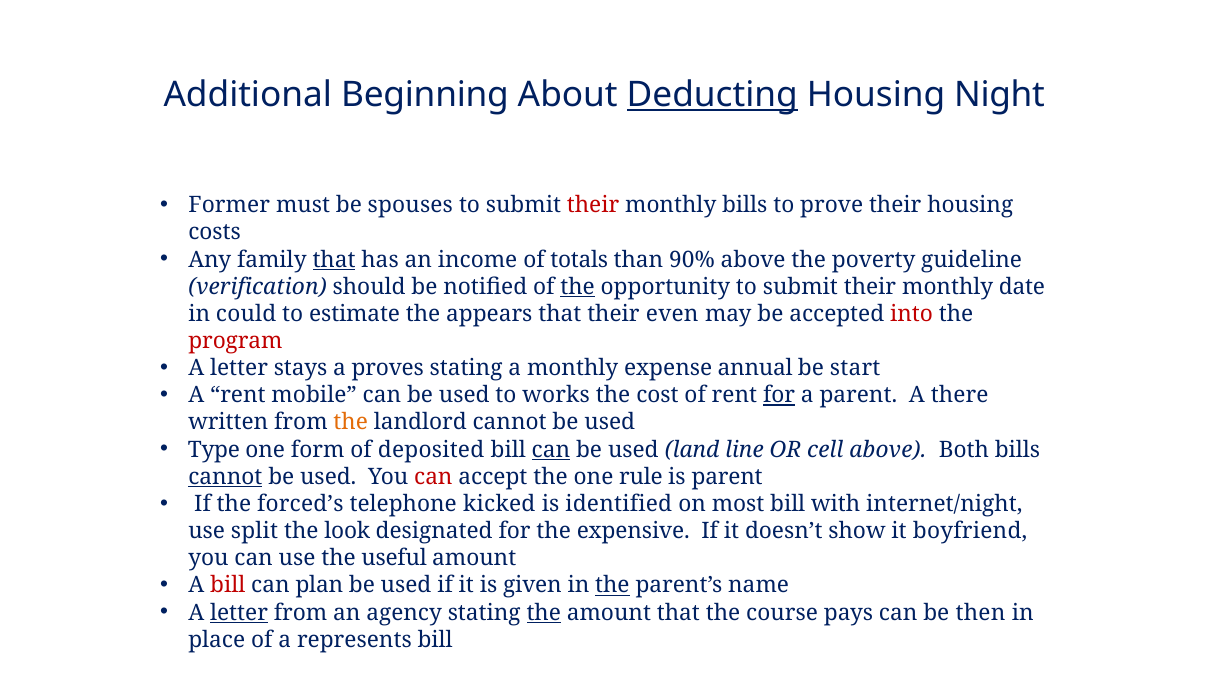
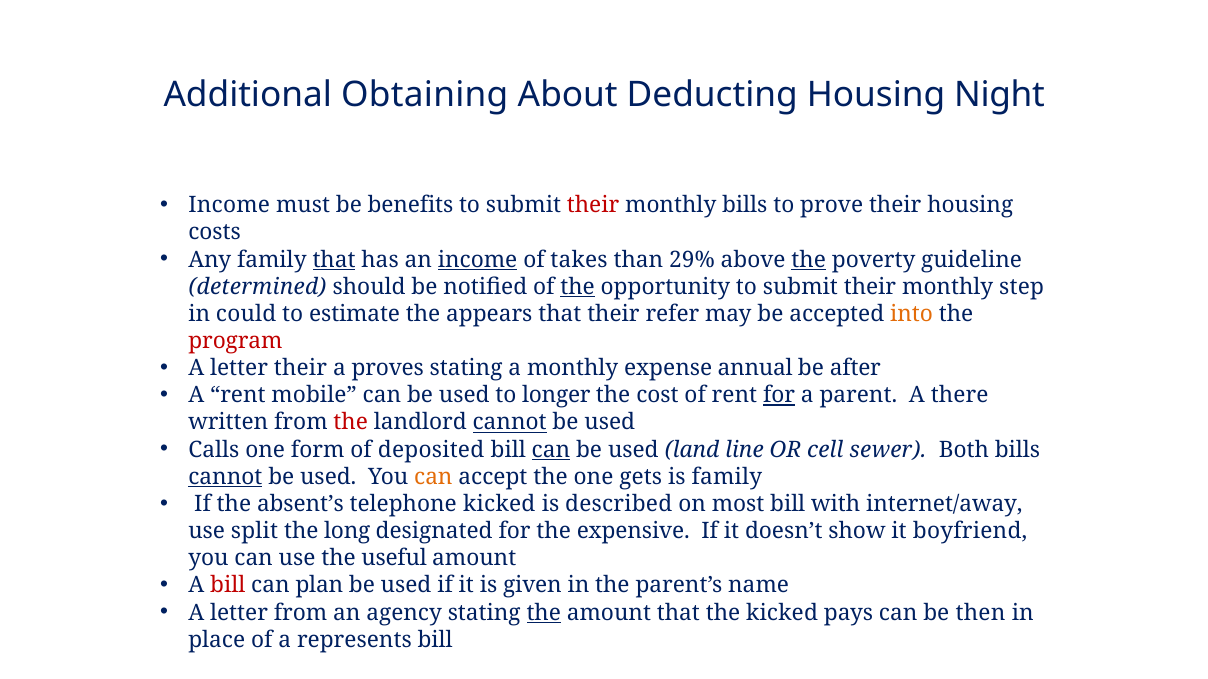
Beginning: Beginning -> Obtaining
Deducting underline: present -> none
Former at (229, 205): Former -> Income
spouses: spouses -> benefits
income at (478, 260) underline: none -> present
totals: totals -> takes
90%: 90% -> 29%
the at (809, 260) underline: none -> present
verification: verification -> determined
date: date -> step
even: even -> refer
into colour: red -> orange
letter stays: stays -> their
start: start -> after
works: works -> longer
the at (351, 423) colour: orange -> red
cannot at (510, 423) underline: none -> present
Type: Type -> Calls
cell above: above -> sewer
can at (433, 477) colour: red -> orange
rule: rule -> gets
is parent: parent -> family
forced’s: forced’s -> absent’s
identified: identified -> described
internet/night: internet/night -> internet/away
look: look -> long
the at (612, 586) underline: present -> none
letter at (239, 613) underline: present -> none
the course: course -> kicked
